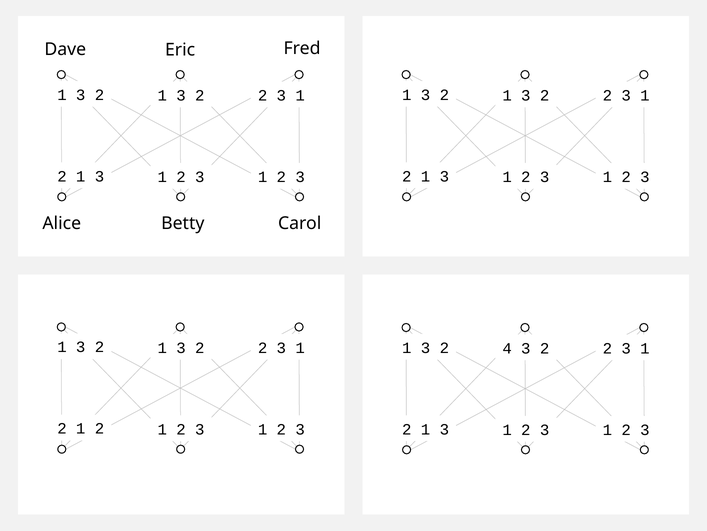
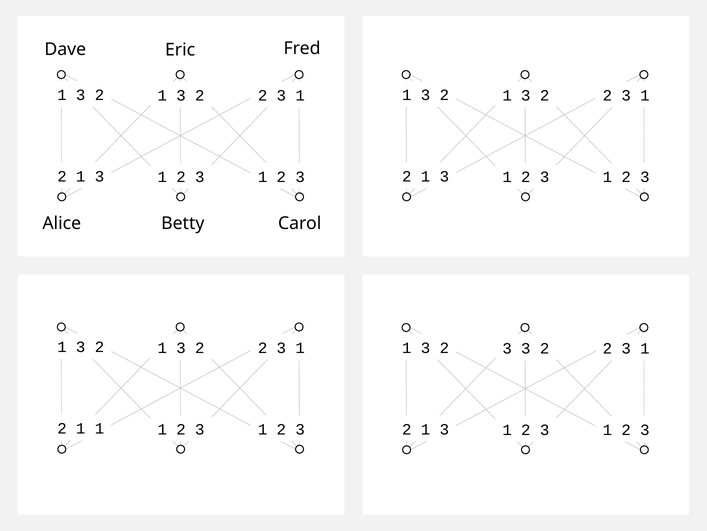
3 2 4: 4 -> 3
2 at (100, 428): 2 -> 1
